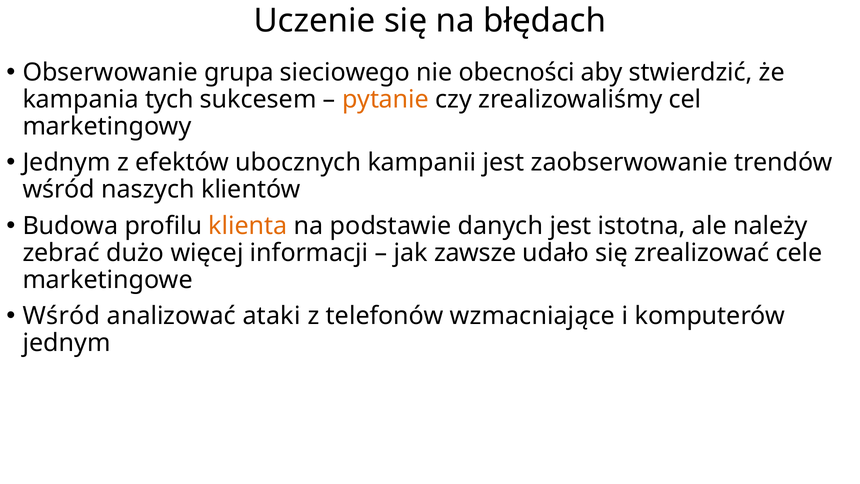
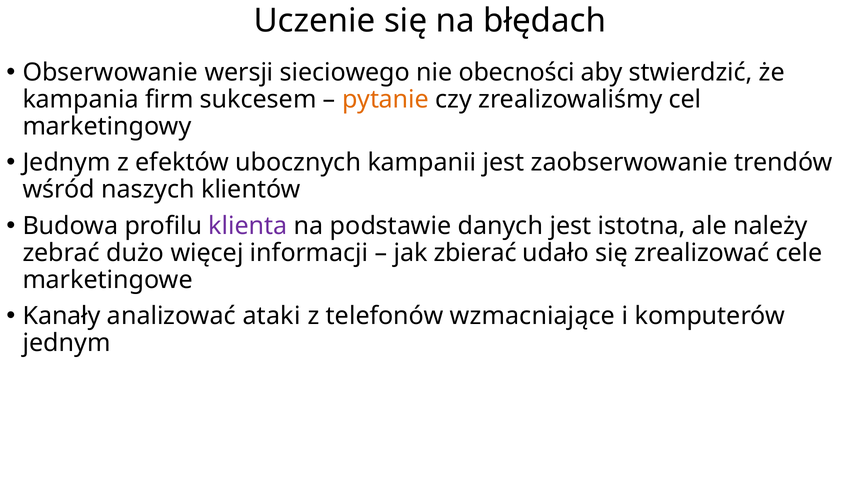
grupa: grupa -> wersji
tych: tych -> firm
klienta colour: orange -> purple
zawsze: zawsze -> zbierać
Wśród at (61, 316): Wśród -> Kanały
